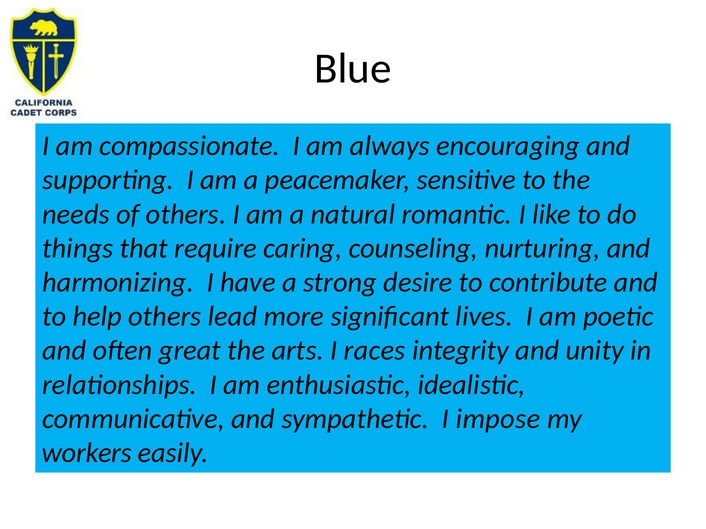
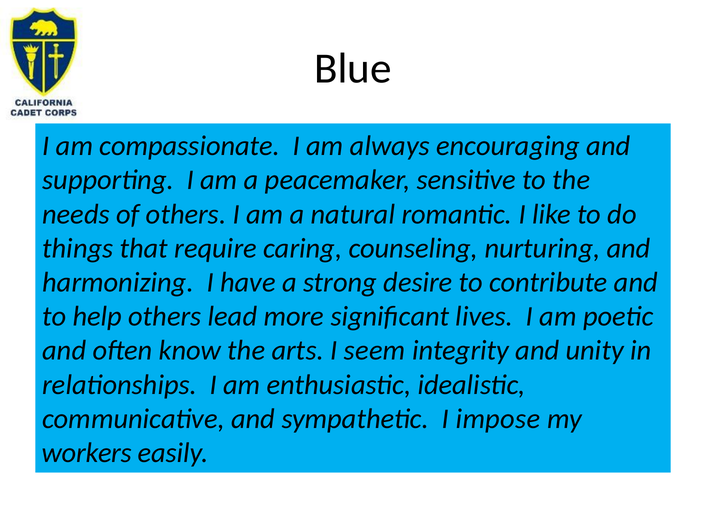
great: great -> know
races: races -> seem
